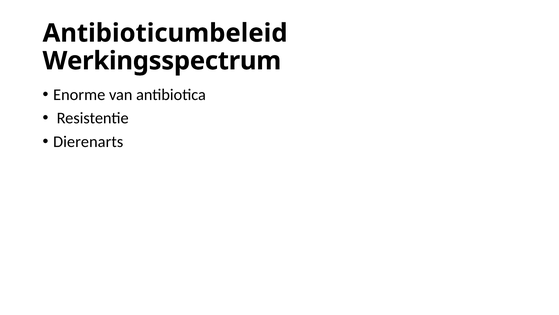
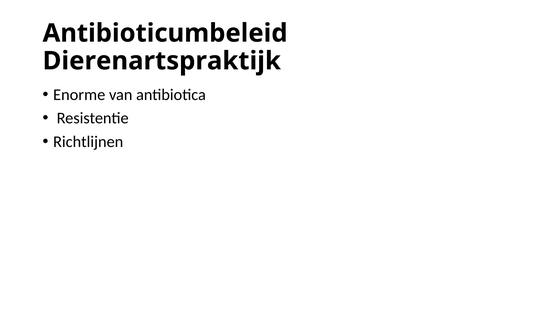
Werkingsspectrum: Werkingsspectrum -> Dierenartspraktijk
Dierenarts: Dierenarts -> Richtlijnen
